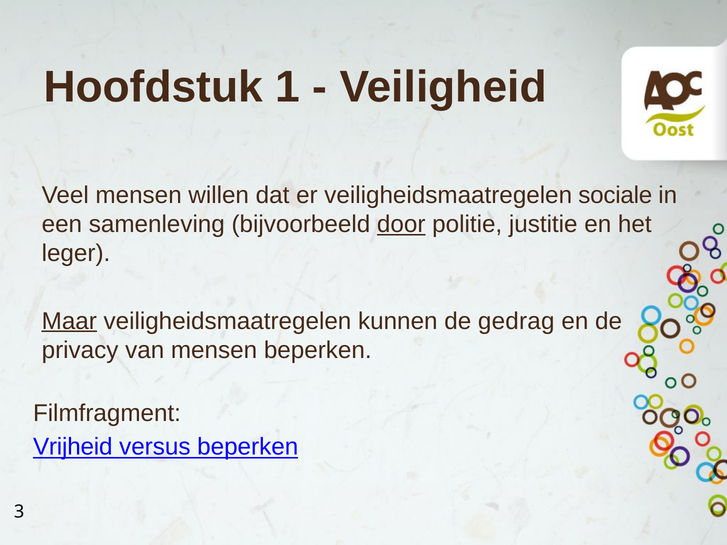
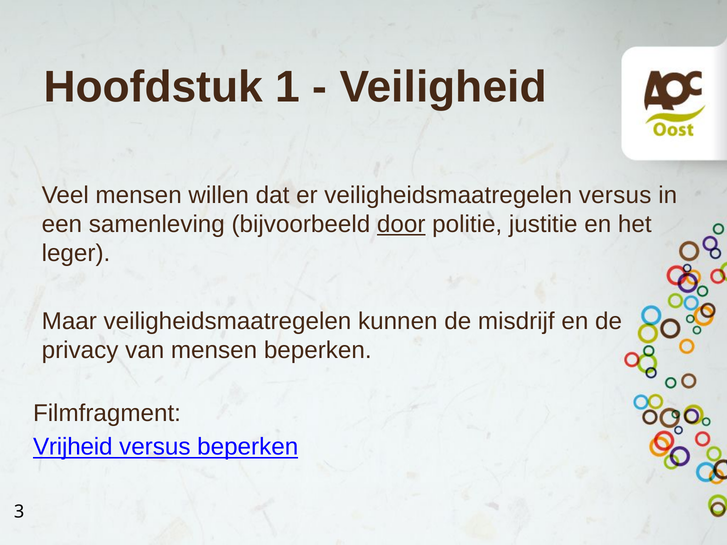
veiligheidsmaatregelen sociale: sociale -> versus
Maar underline: present -> none
gedrag: gedrag -> misdrijf
